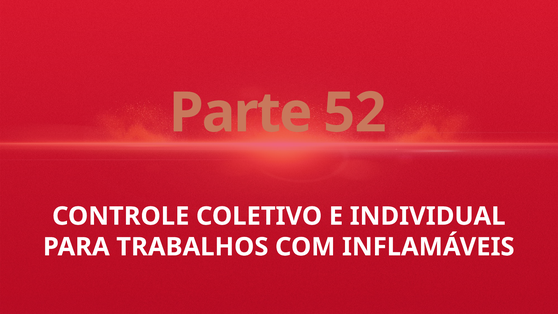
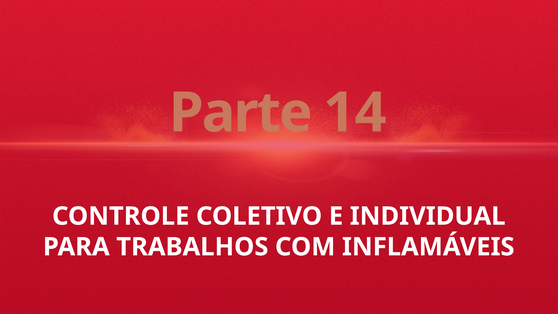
52: 52 -> 14
